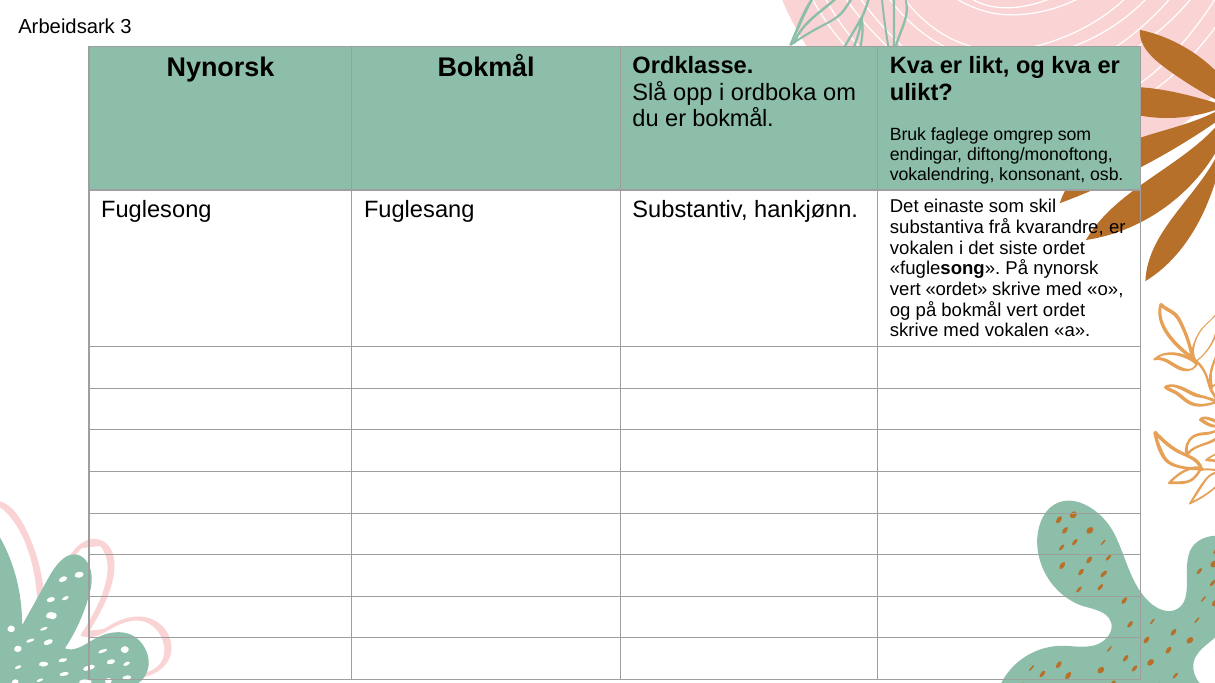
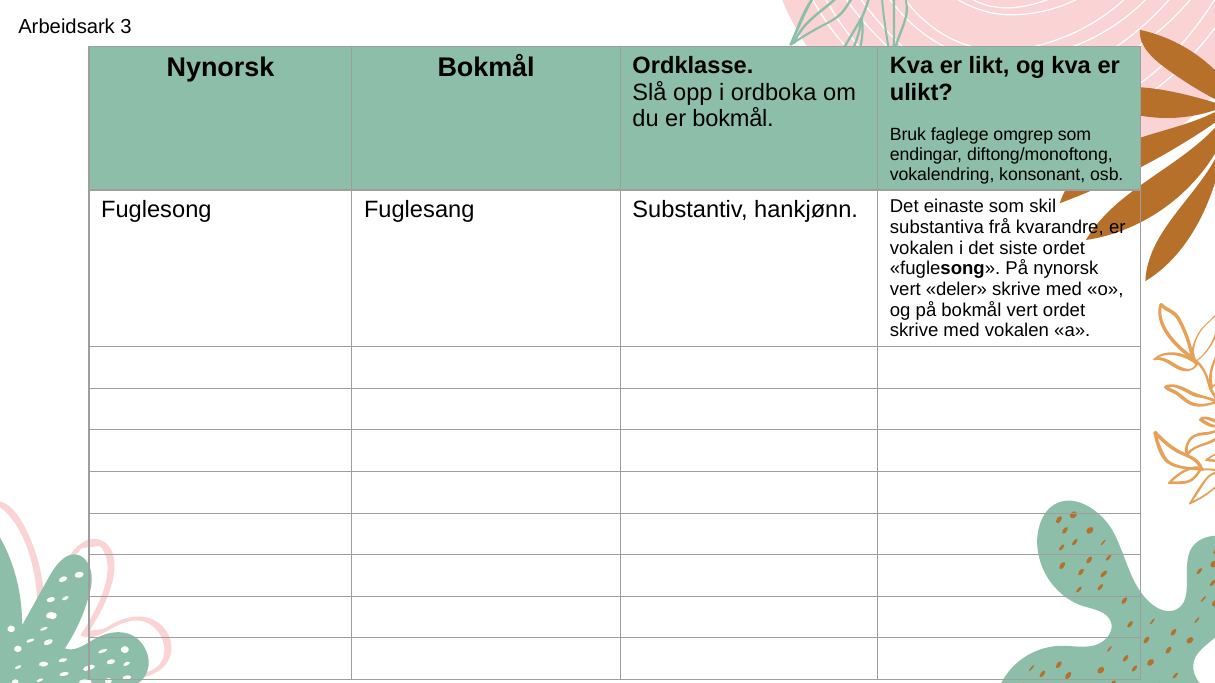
ordet at (956, 290): ordet -> deler
